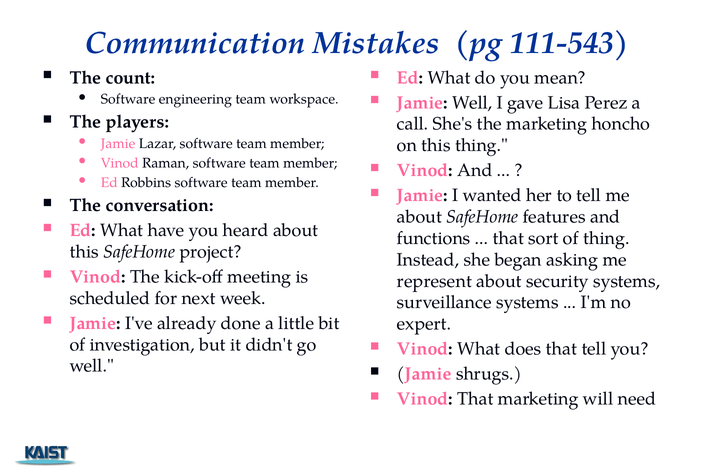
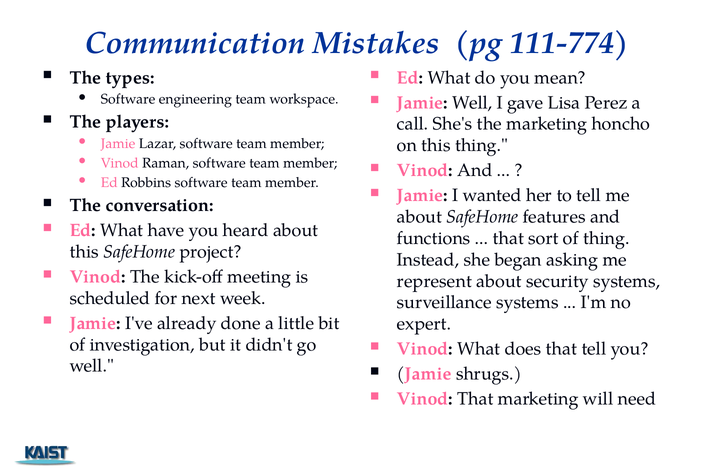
111-543: 111-543 -> 111-774
count: count -> types
